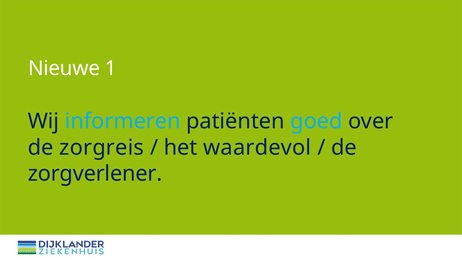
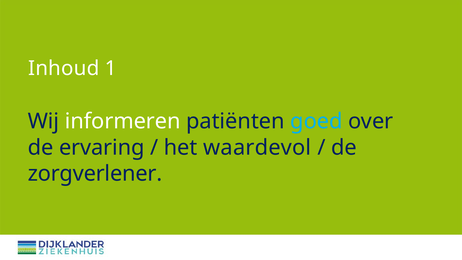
Nieuwe: Nieuwe -> Inhoud
informeren colour: light blue -> white
zorgreis: zorgreis -> ervaring
